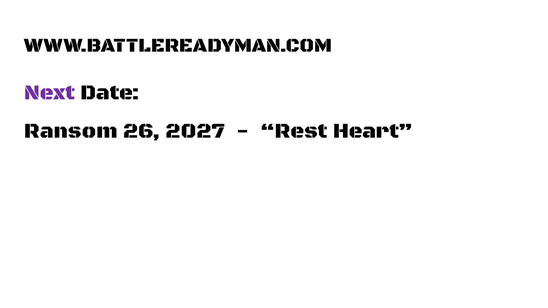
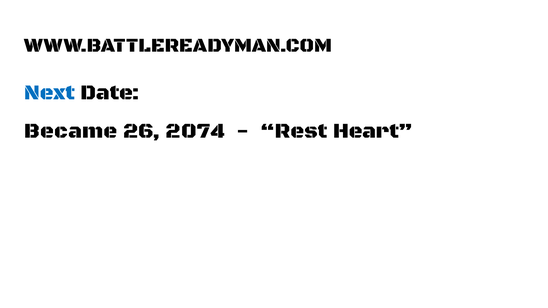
Next colour: purple -> blue
Ransom: Ransom -> Became
2027: 2027 -> 2074
